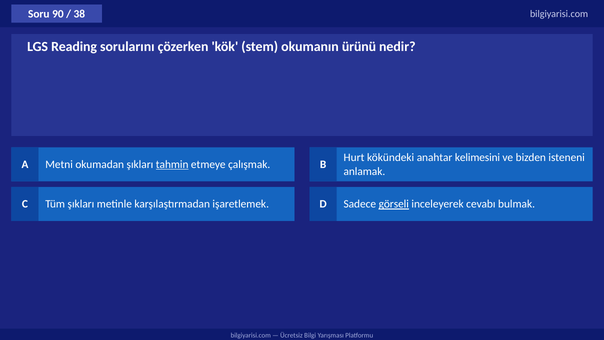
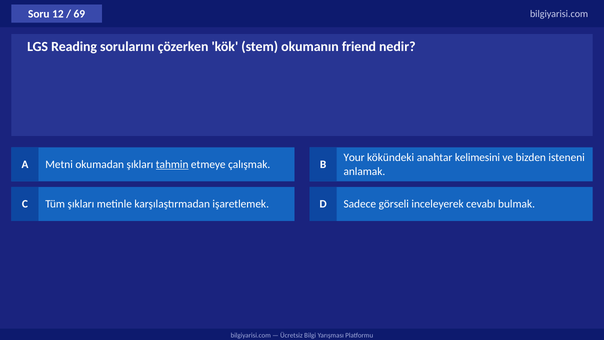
90: 90 -> 12
38: 38 -> 69
ürünü: ürünü -> friend
Hurt: Hurt -> Your
görseli underline: present -> none
